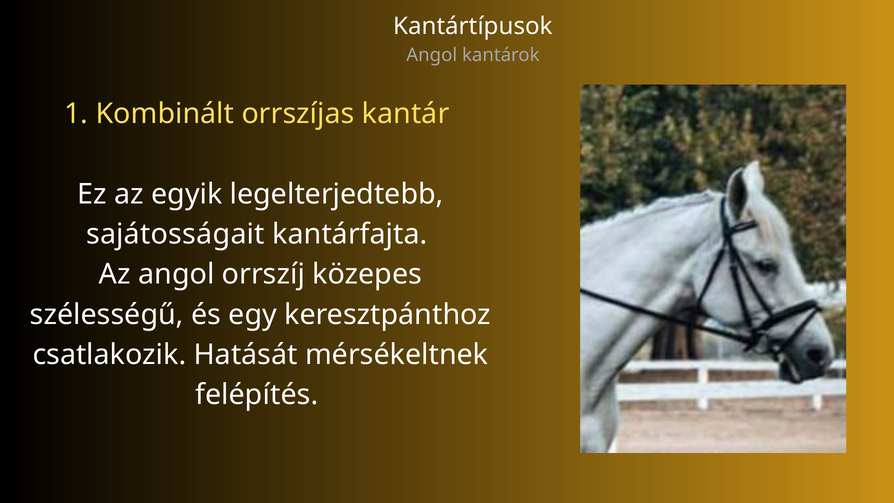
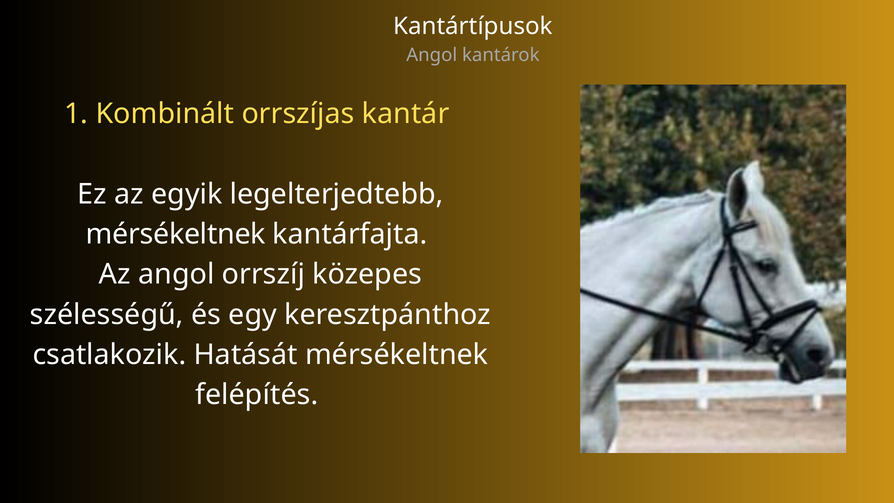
sajátosságait at (175, 234): sajátosságait -> mérsékeltnek
